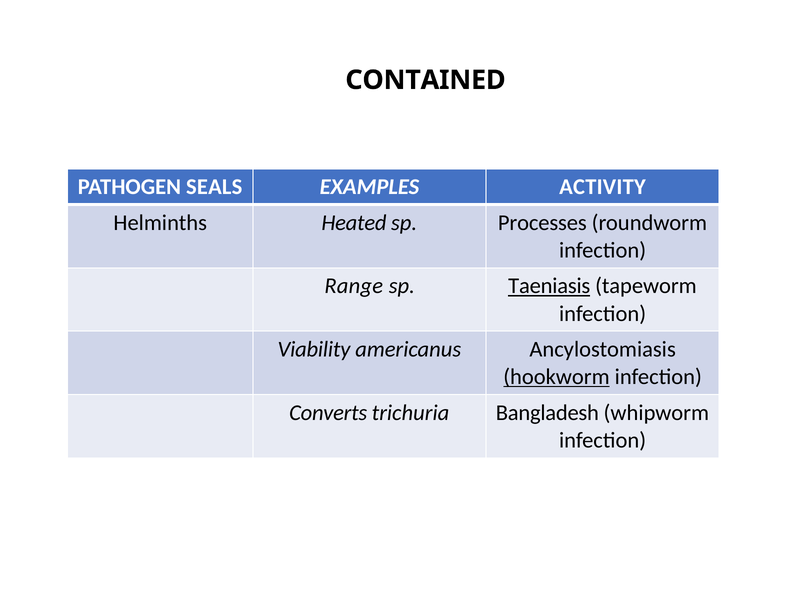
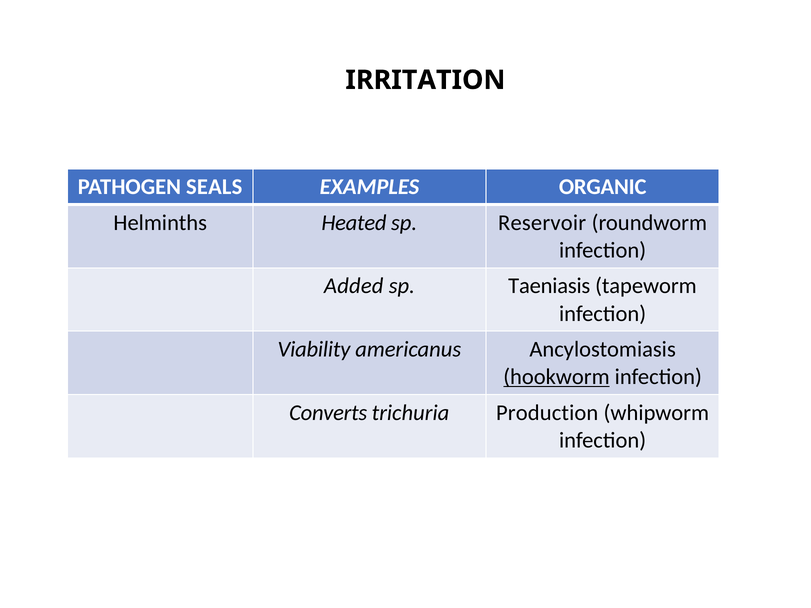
CONTAINED: CONTAINED -> IRRITATION
ACTIVITY: ACTIVITY -> ORGANIC
Processes: Processes -> Reservoir
Range: Range -> Added
Taeniasis underline: present -> none
Bangladesh: Bangladesh -> Production
